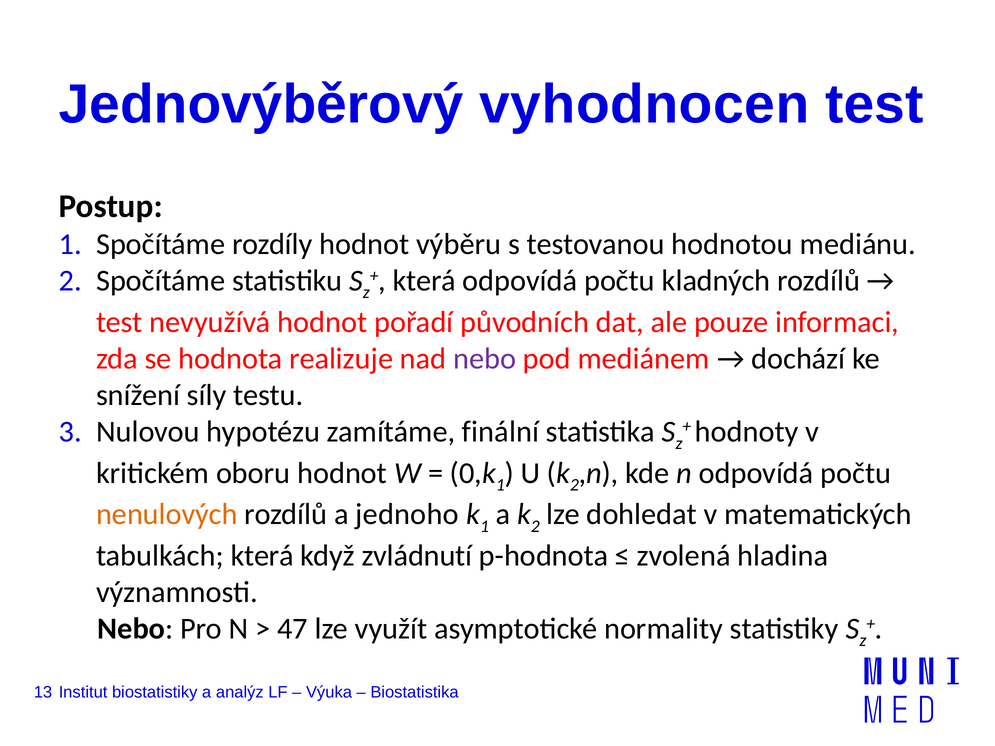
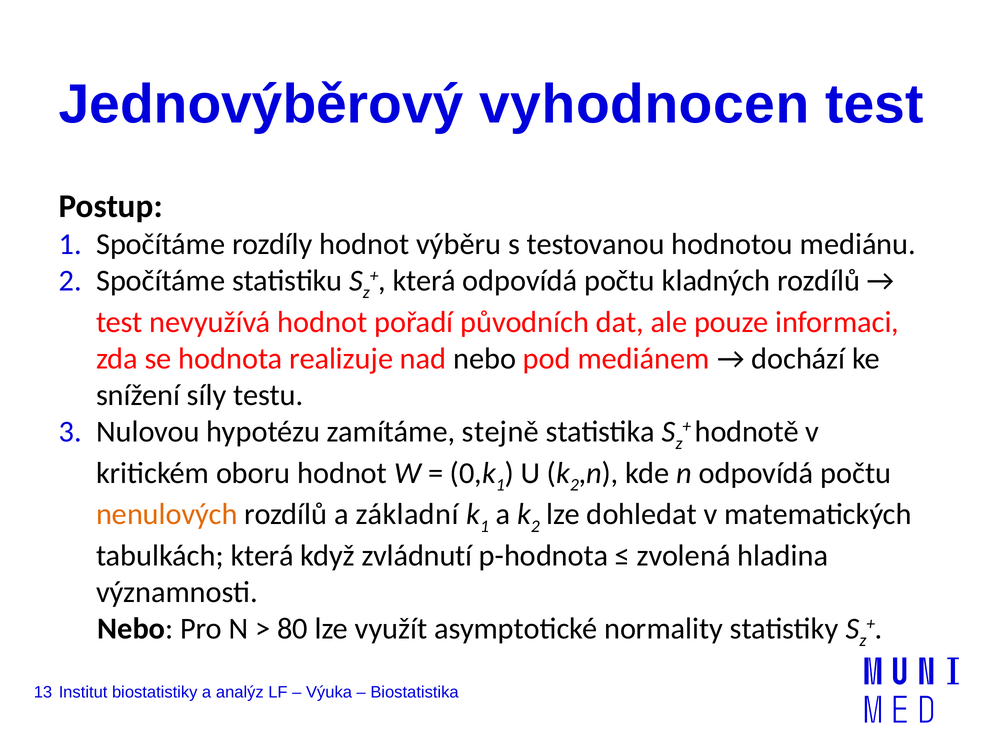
nebo at (485, 359) colour: purple -> black
finální: finální -> stejně
hodnoty: hodnoty -> hodnotě
jednoho: jednoho -> základní
47: 47 -> 80
